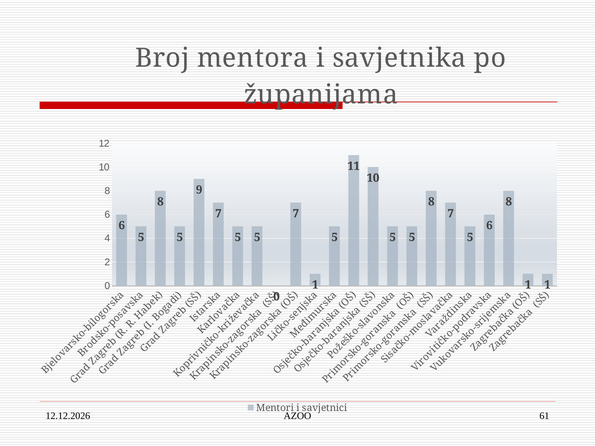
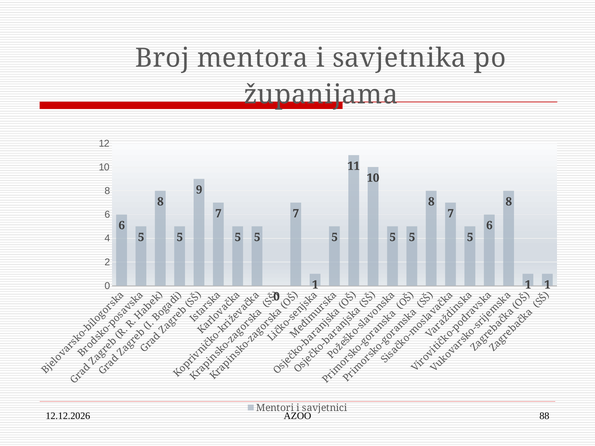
61: 61 -> 88
